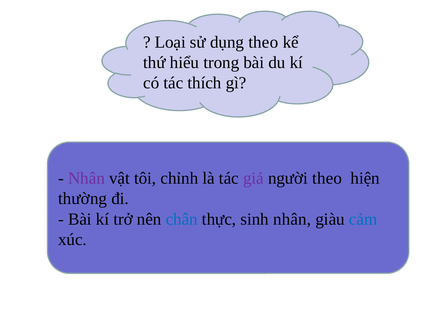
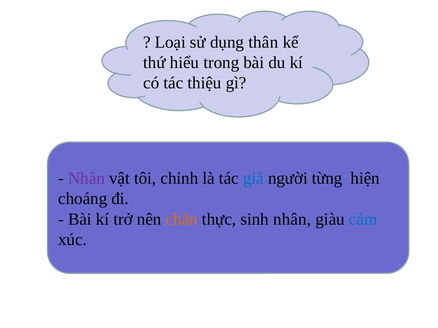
dụng theo: theo -> thân
thích: thích -> thiệu
giả colour: purple -> blue
người theo: theo -> từng
thường: thường -> choáng
chân colour: blue -> orange
